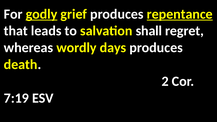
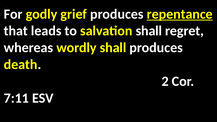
godly underline: present -> none
wordly days: days -> shall
7:19: 7:19 -> 7:11
